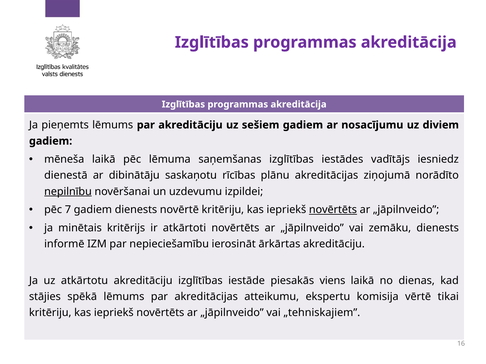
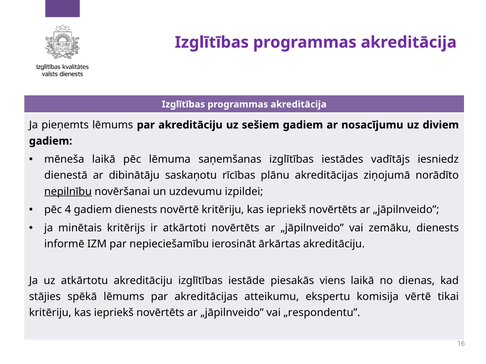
7: 7 -> 4
novērtēts at (333, 210) underline: present -> none
„tehniskajiem: „tehniskajiem -> „respondentu
